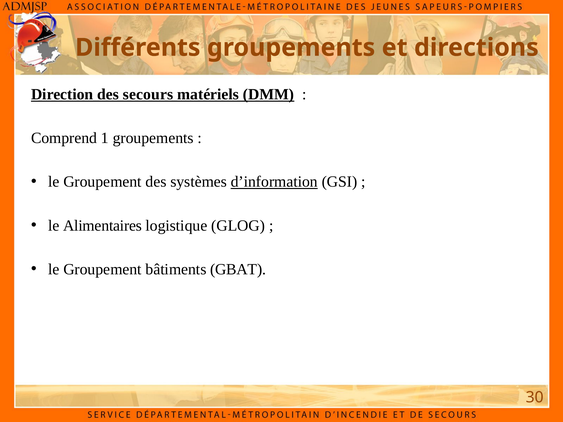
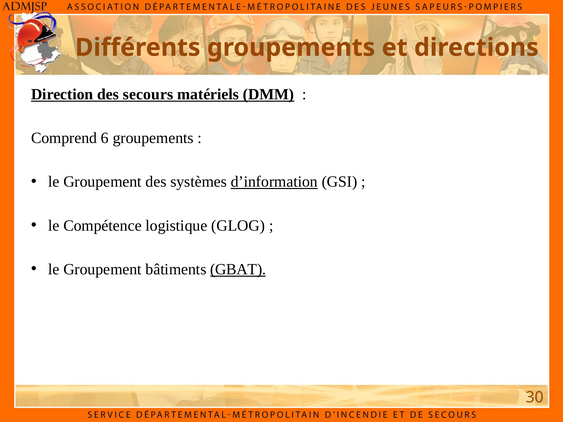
1: 1 -> 6
Alimentaires: Alimentaires -> Compétence
GBAT underline: none -> present
